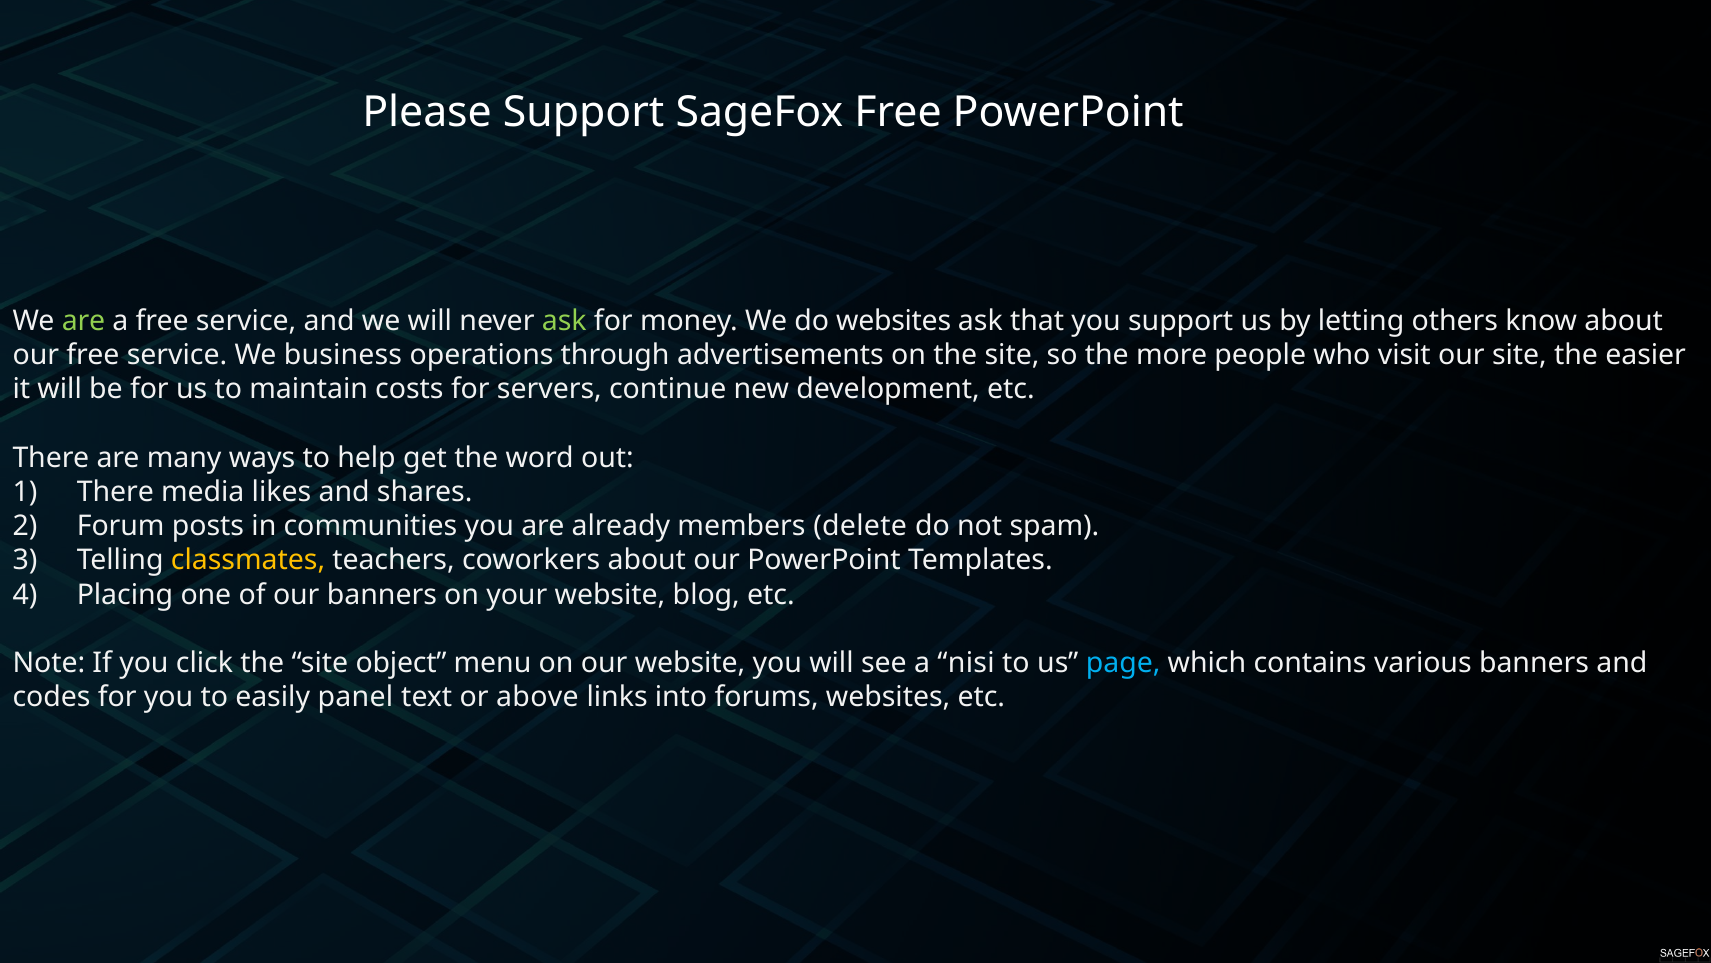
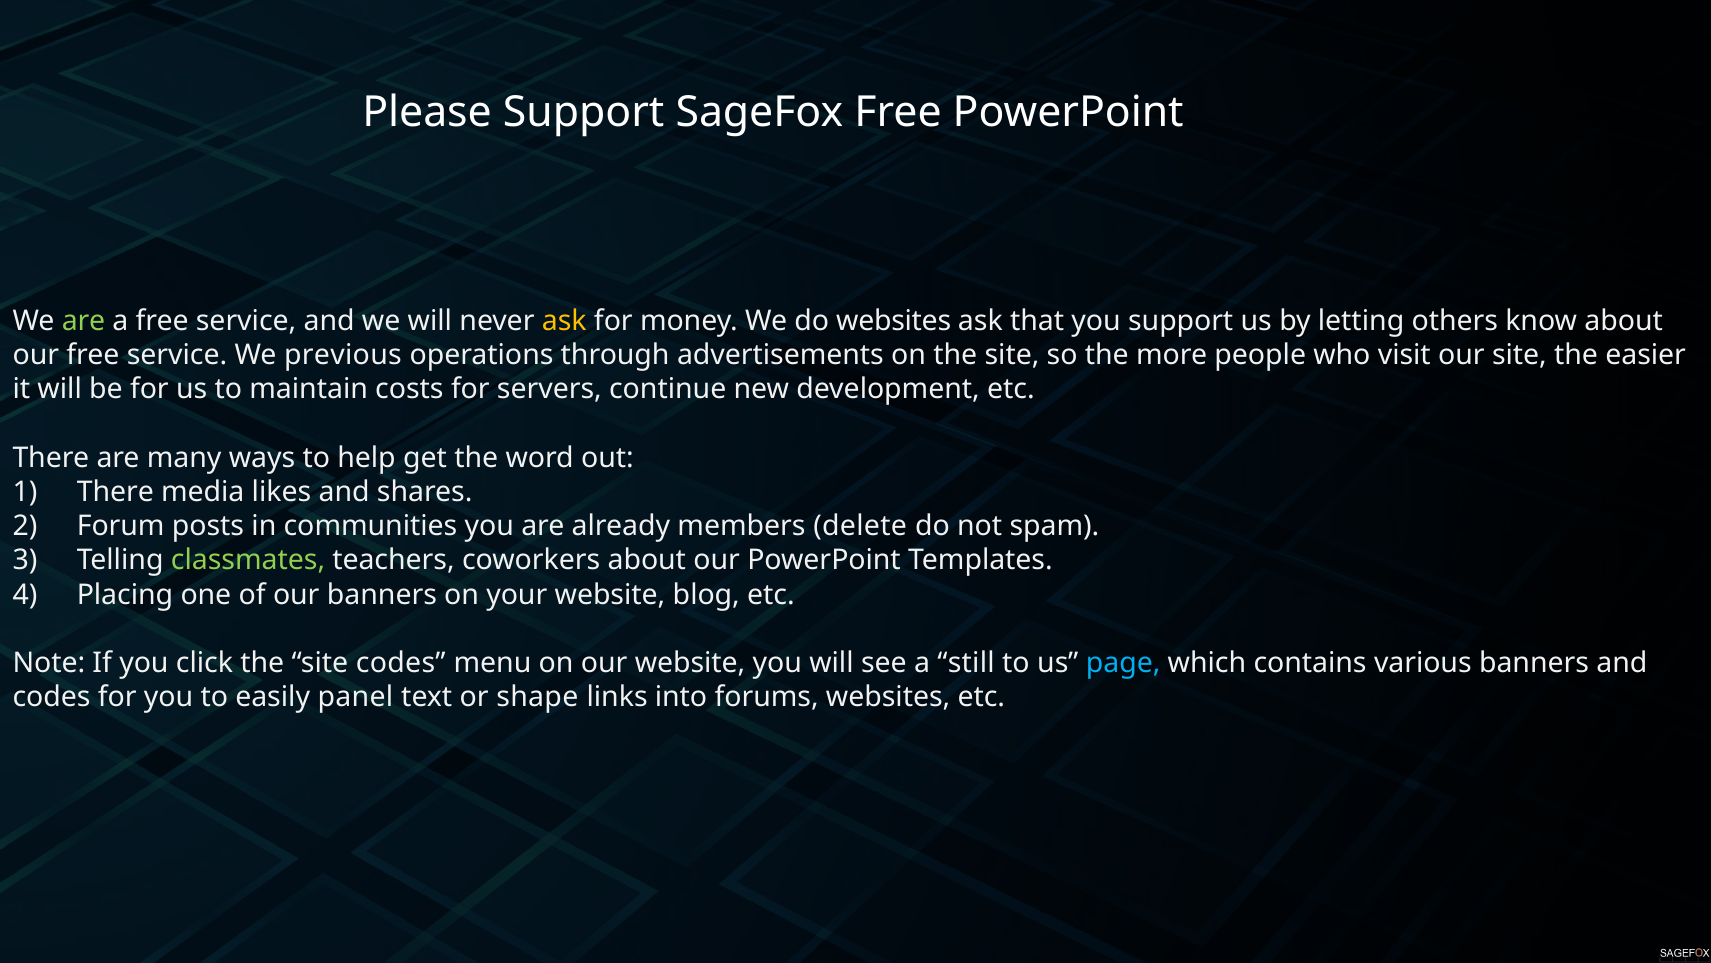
ask at (564, 321) colour: light green -> yellow
business: business -> previous
classmates colour: yellow -> light green
site object: object -> codes
nisi: nisi -> still
above: above -> shape
